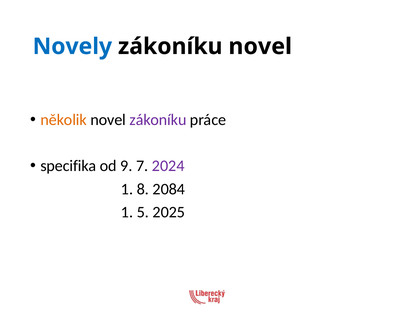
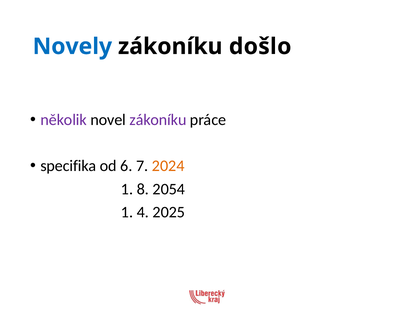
zákoníku novel: novel -> došlo
několik colour: orange -> purple
9: 9 -> 6
2024 colour: purple -> orange
2084: 2084 -> 2054
5: 5 -> 4
